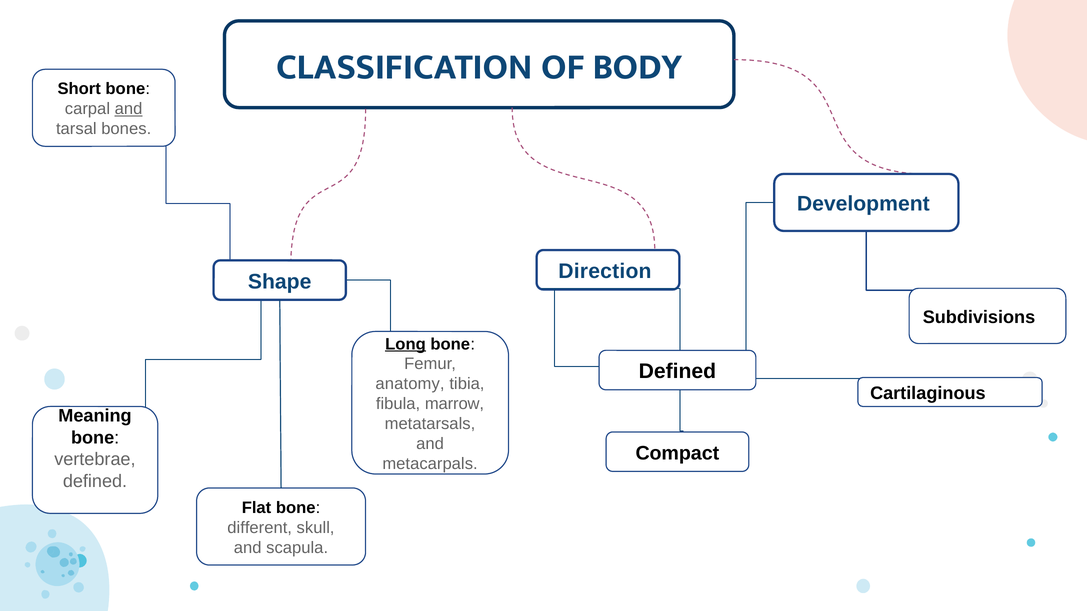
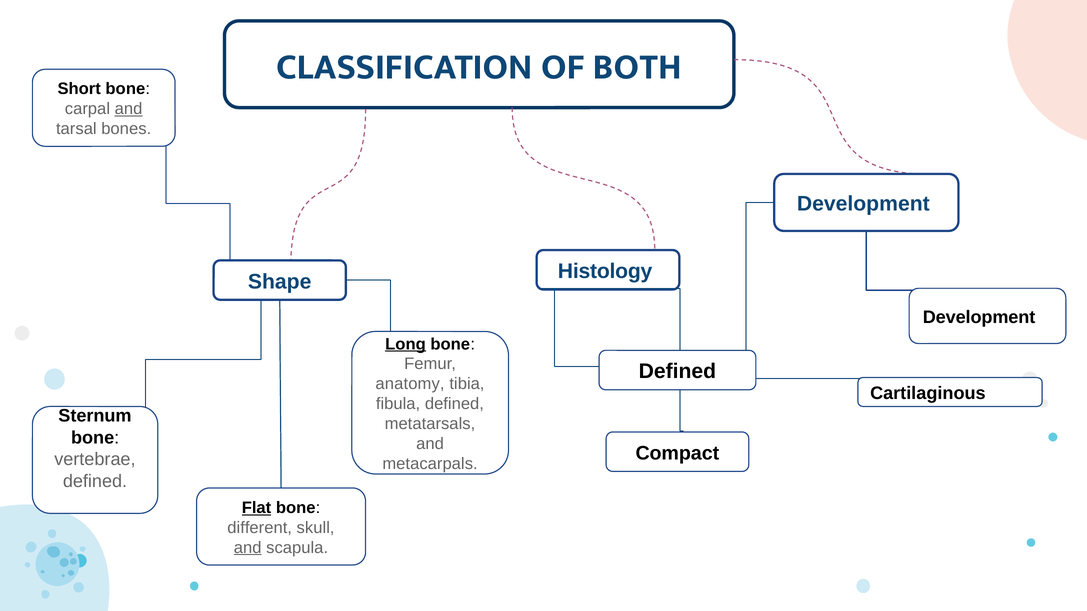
BODY: BODY -> BOTH
Direction: Direction -> Histology
Subdivisions at (979, 317): Subdivisions -> Development
ﬁbula marrow: marrow -> defined
Meaning: Meaning -> Sternum
Flat underline: none -> present
and at (248, 548) underline: none -> present
